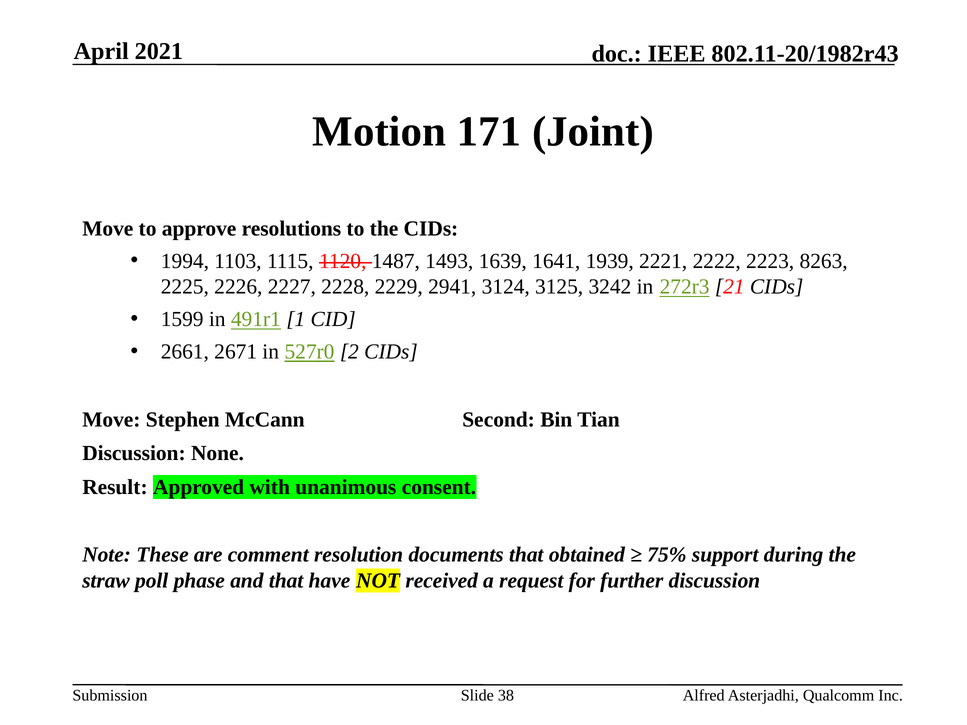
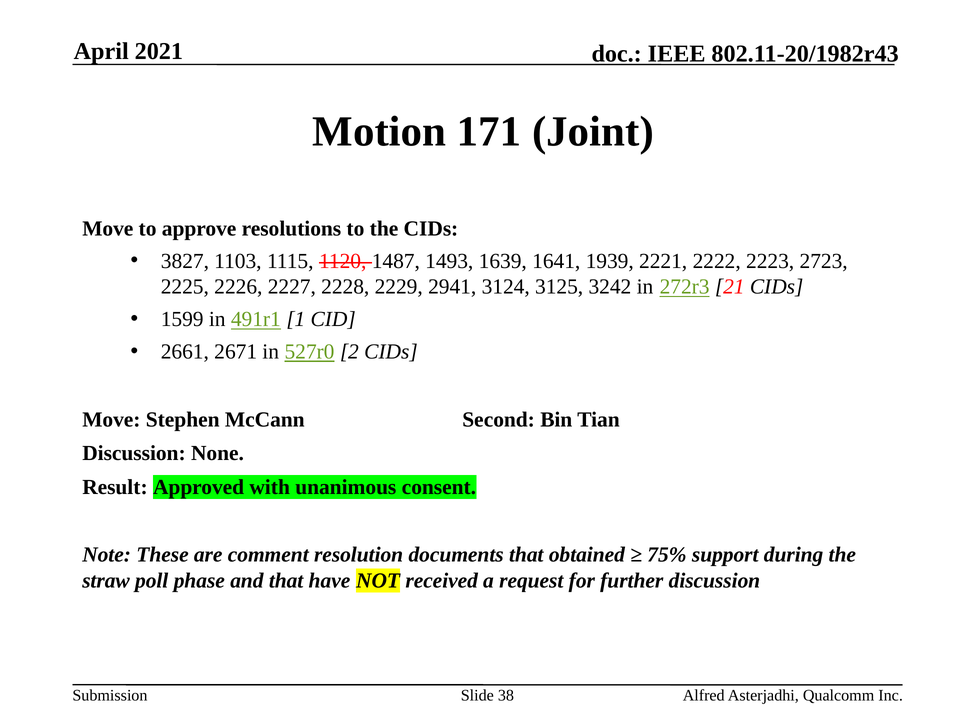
1994: 1994 -> 3827
8263: 8263 -> 2723
